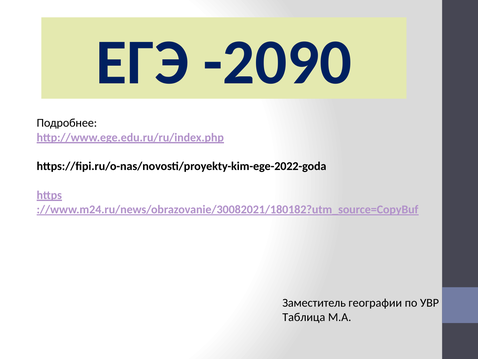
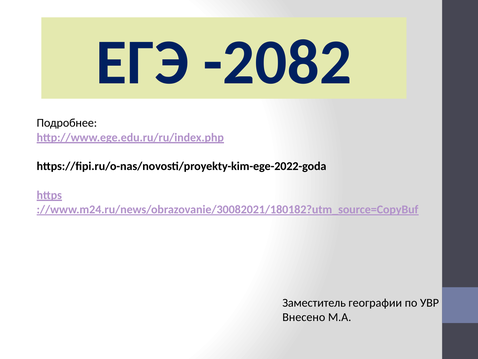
-2090: -2090 -> -2082
Таблица: Таблица -> Внесено
